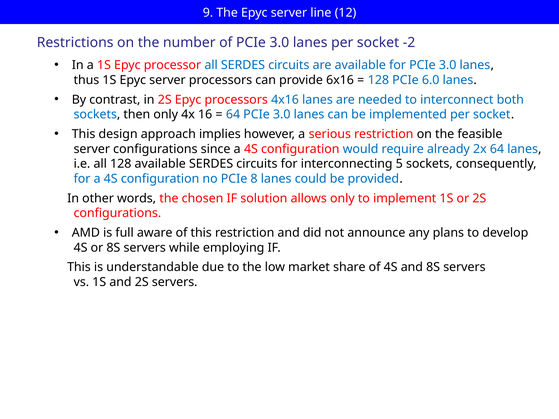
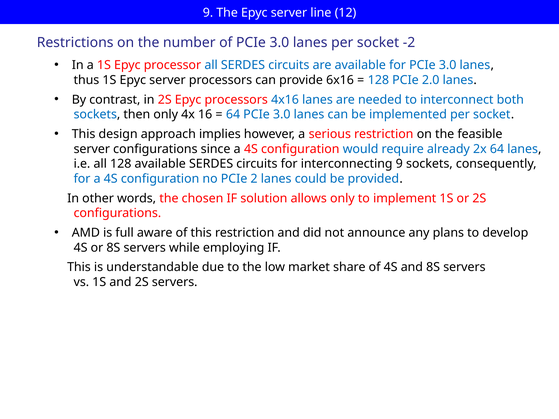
6.0: 6.0 -> 2.0
interconnecting 5: 5 -> 9
8: 8 -> 2
